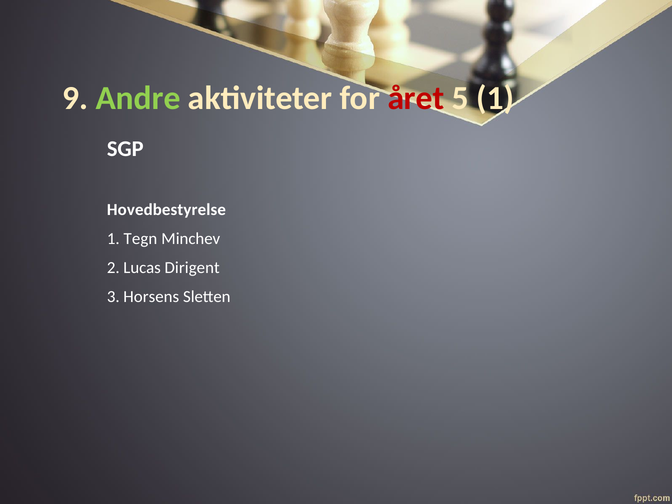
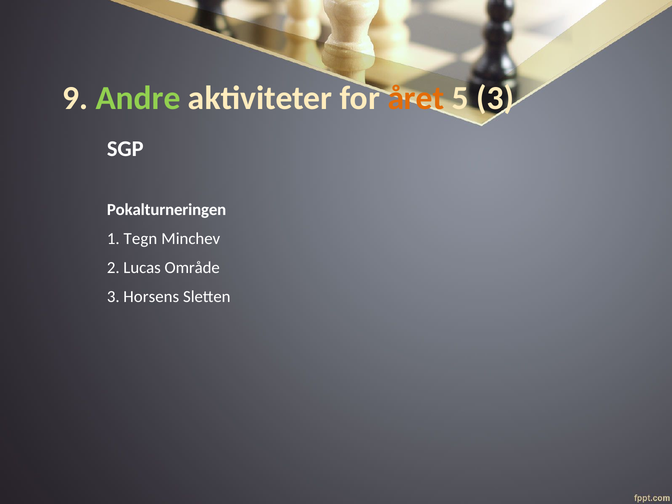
året colour: red -> orange
5 1: 1 -> 3
Hovedbestyrelse: Hovedbestyrelse -> Pokalturneringen
Dirigent: Dirigent -> Område
